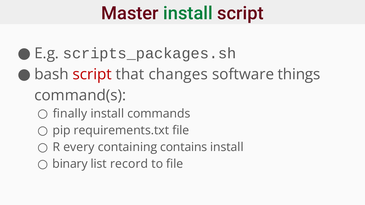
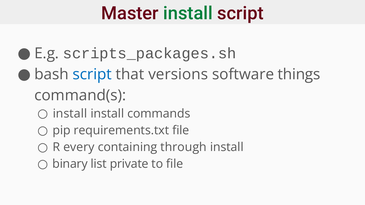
script at (92, 74) colour: red -> blue
changes: changes -> versions
finally at (70, 114): finally -> install
contains: contains -> through
record: record -> private
